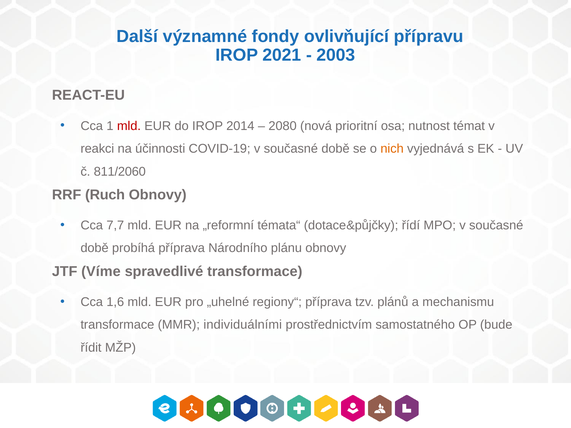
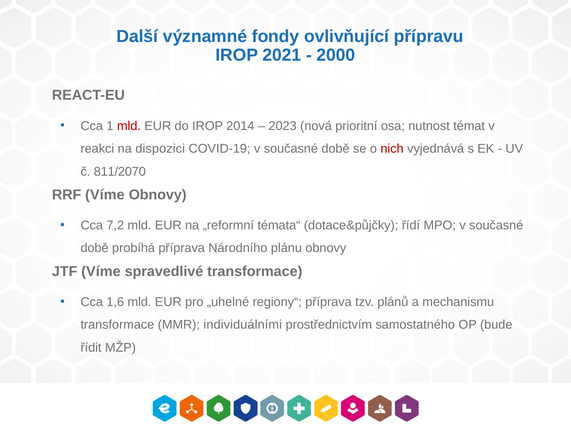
2003: 2003 -> 2000
2080: 2080 -> 2023
účinnosti: účinnosti -> dispozici
nich colour: orange -> red
811/2060: 811/2060 -> 811/2070
RRF Ruch: Ruch -> Víme
7,7: 7,7 -> 7,2
